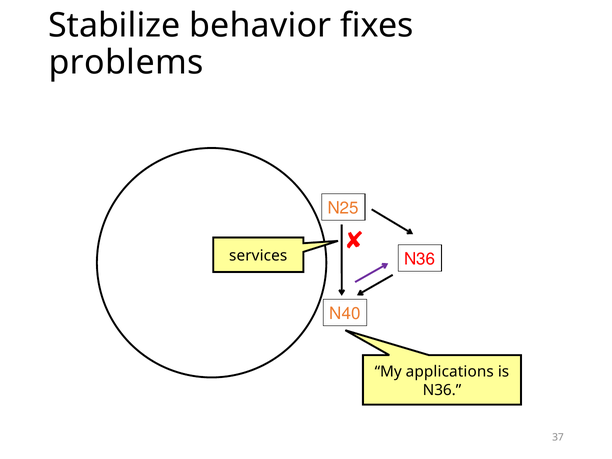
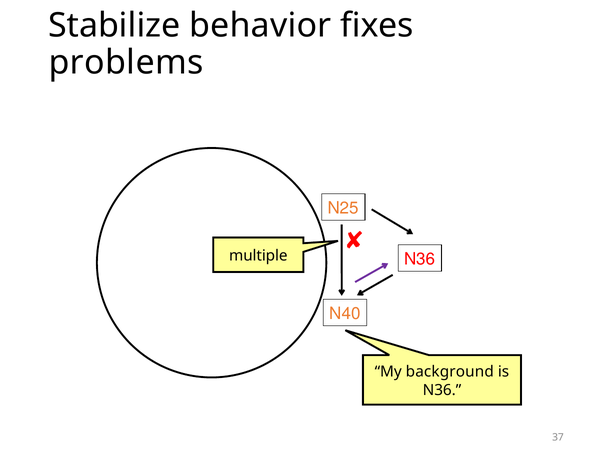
services: services -> multiple
applications: applications -> background
